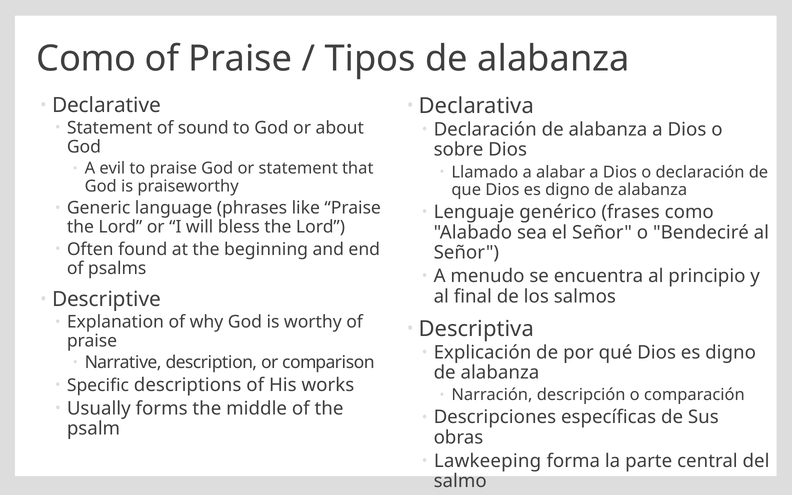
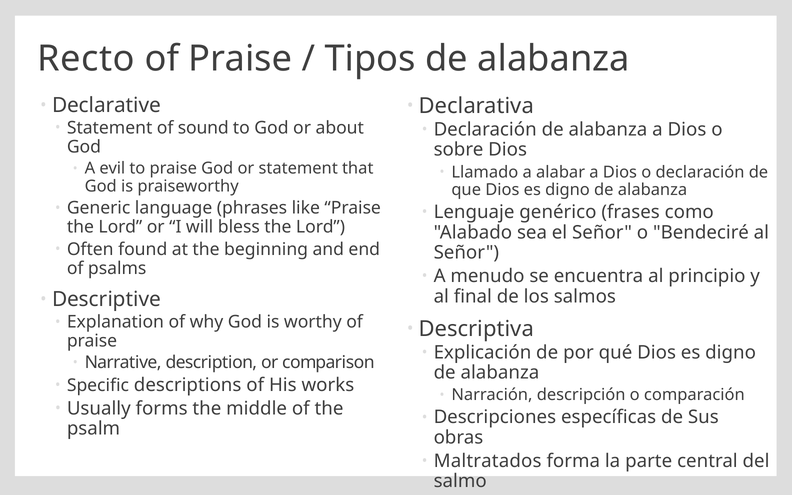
Como at (86, 59): Como -> Recto
Lawkeeping: Lawkeeping -> Maltratados
